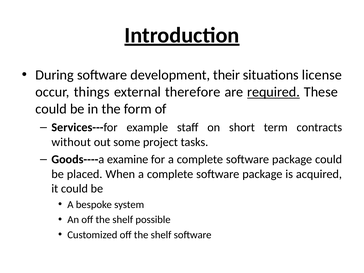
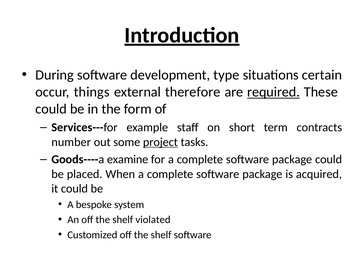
their: their -> type
license: license -> certain
without: without -> number
project underline: none -> present
possible: possible -> violated
